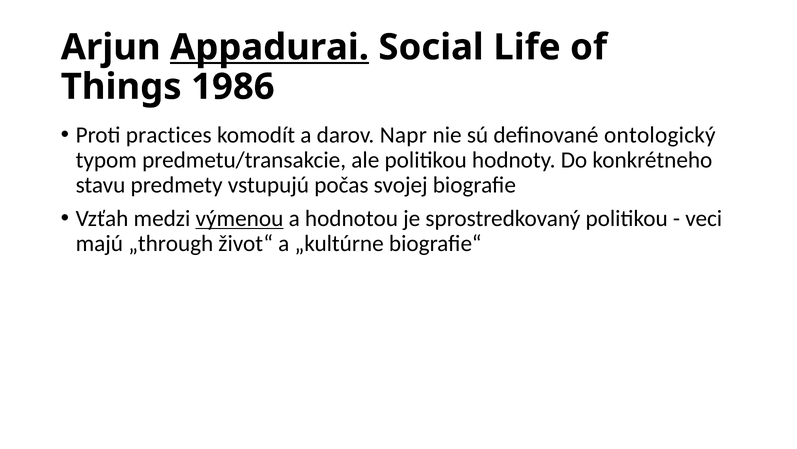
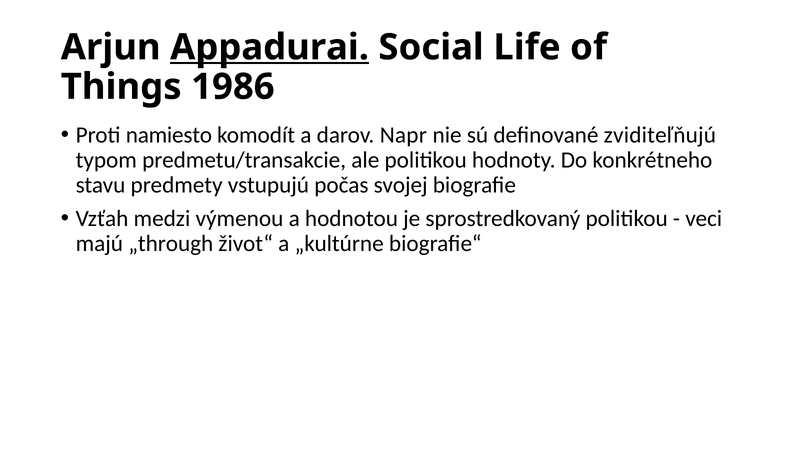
practices: practices -> namiesto
ontologický: ontologický -> zviditeľňujú
výmenou underline: present -> none
